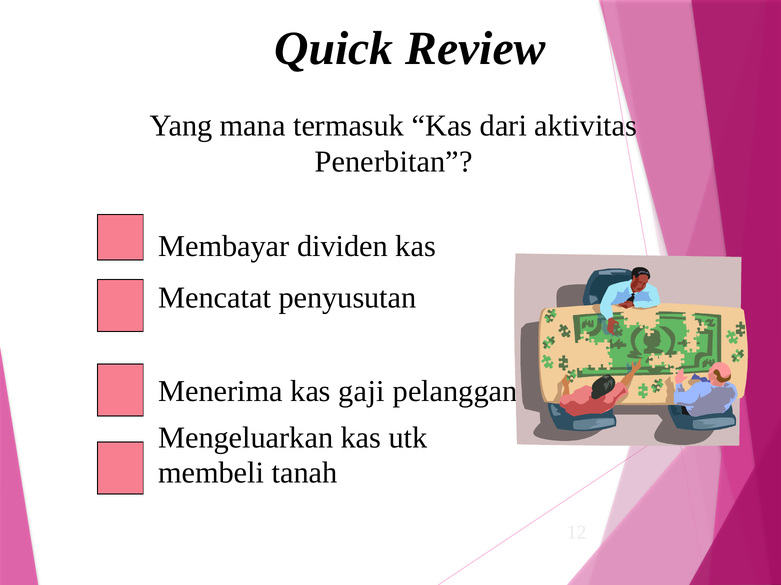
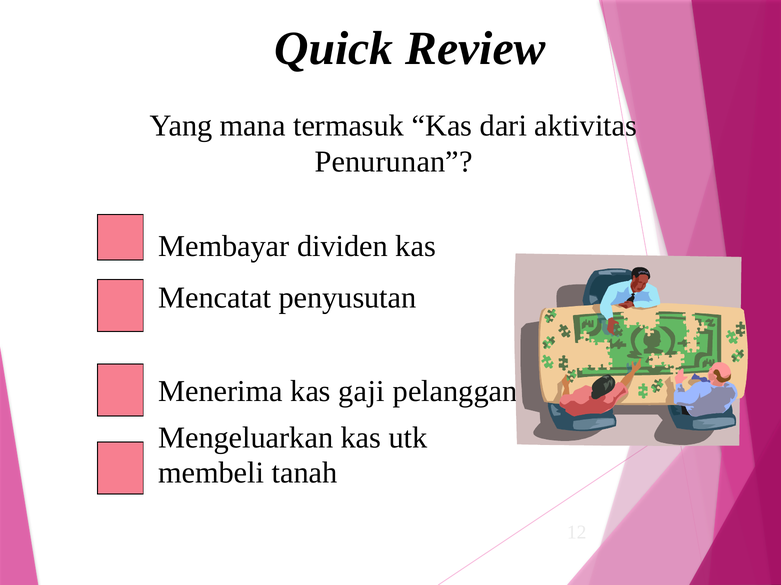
Penerbitan: Penerbitan -> Penurunan
